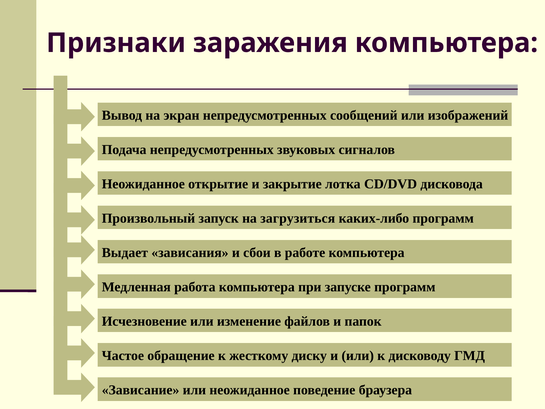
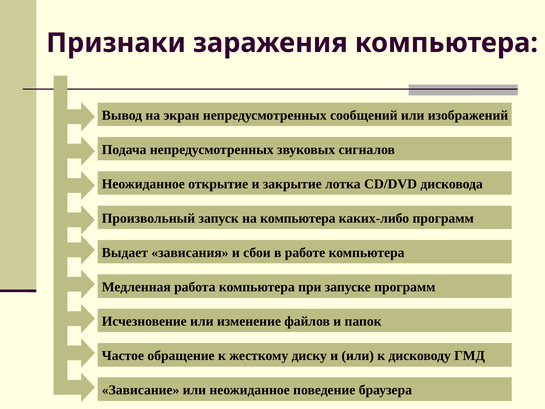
на загрузиться: загрузиться -> компьютера
